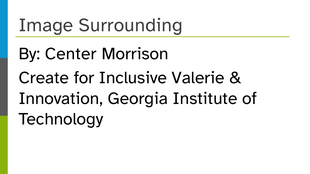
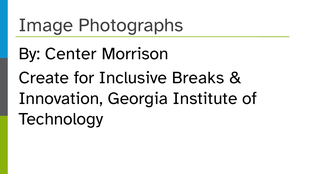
Surrounding: Surrounding -> Photographs
Valerie: Valerie -> Breaks
